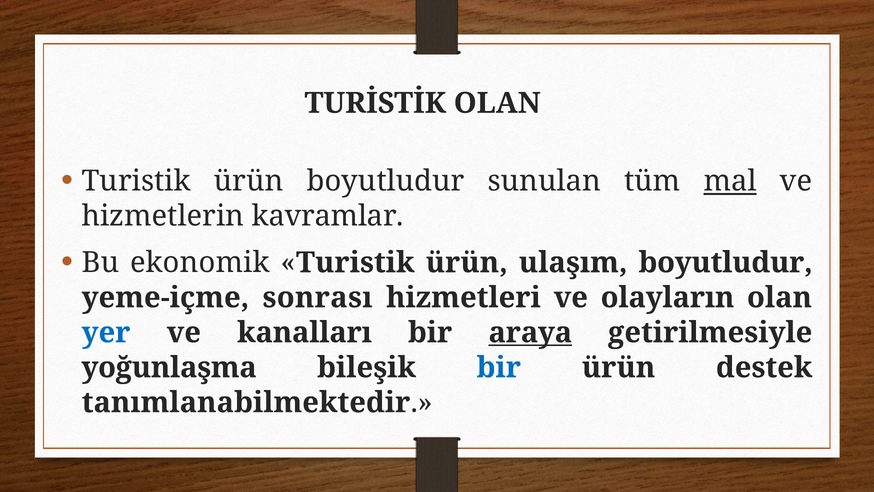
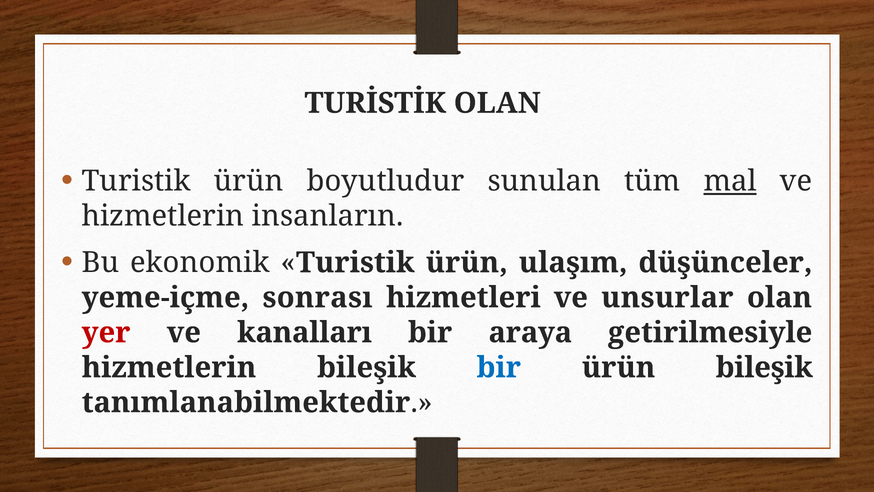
kavramlar: kavramlar -> insanların
ulaşım boyutludur: boyutludur -> düşünceler
olayların: olayların -> unsurlar
yer colour: blue -> red
araya underline: present -> none
yoğunlaşma at (169, 367): yoğunlaşma -> hizmetlerin
ürün destek: destek -> bileşik
